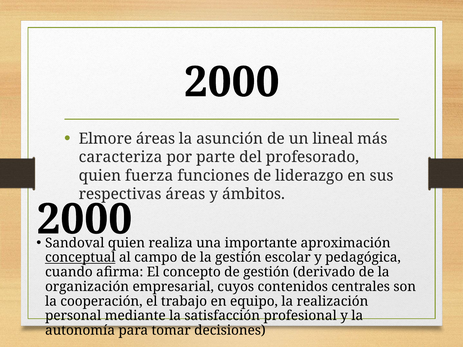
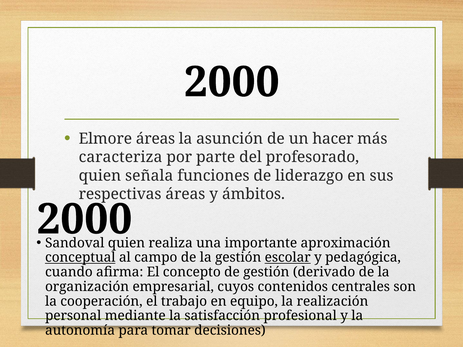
lineal: lineal -> hacer
fuerza: fuerza -> señala
escolar underline: none -> present
